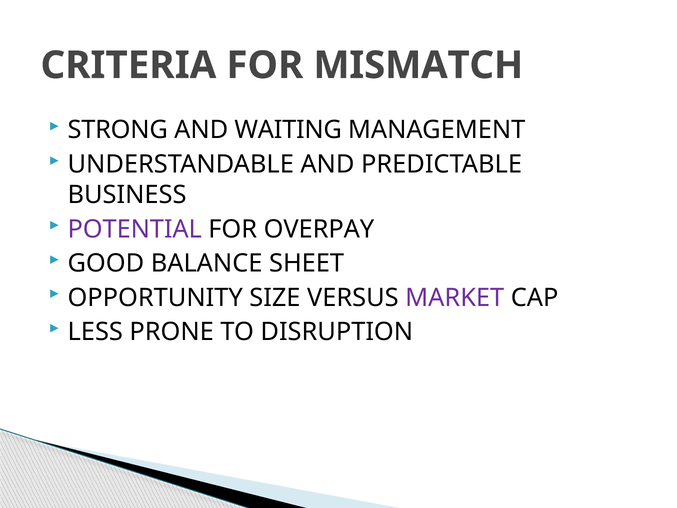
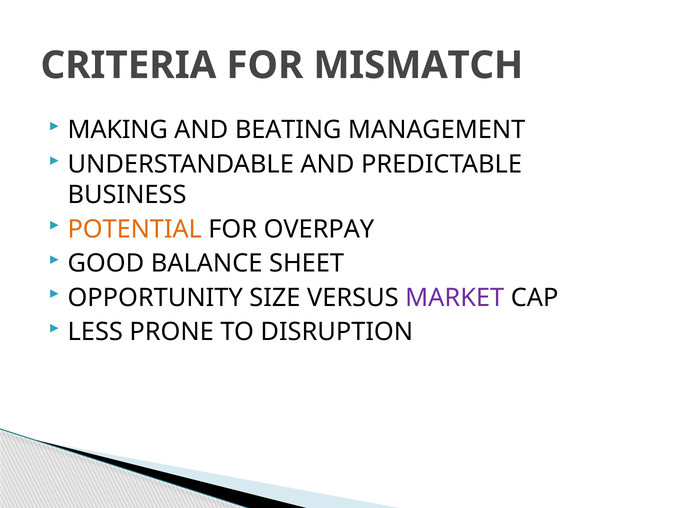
STRONG: STRONG -> MAKING
WAITING: WAITING -> BEATING
POTENTIAL colour: purple -> orange
